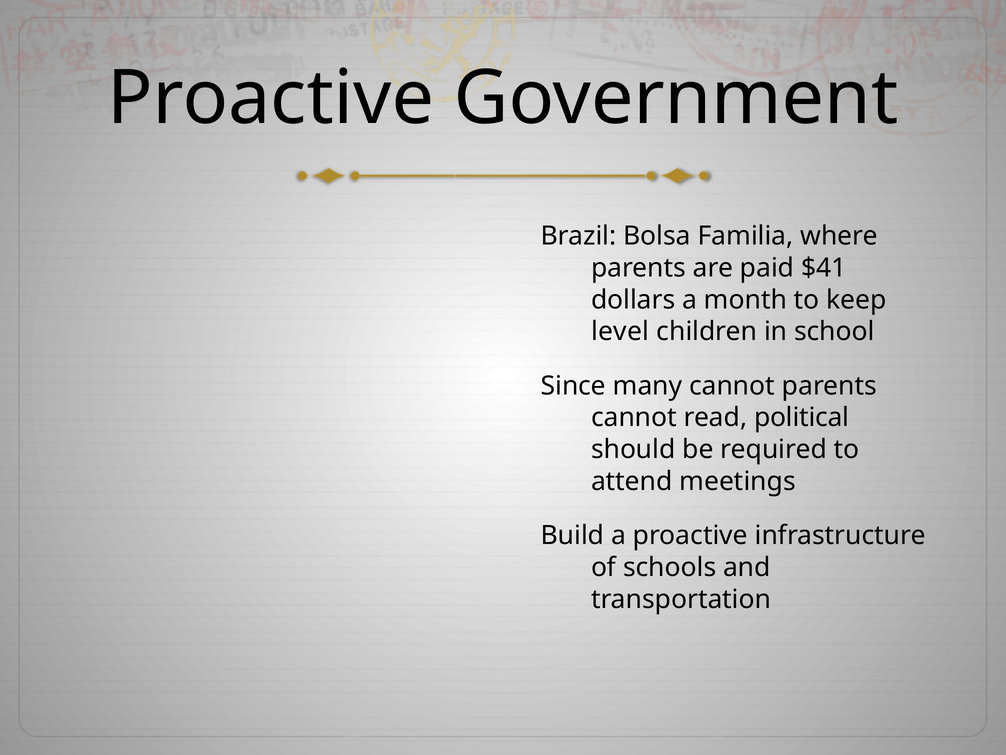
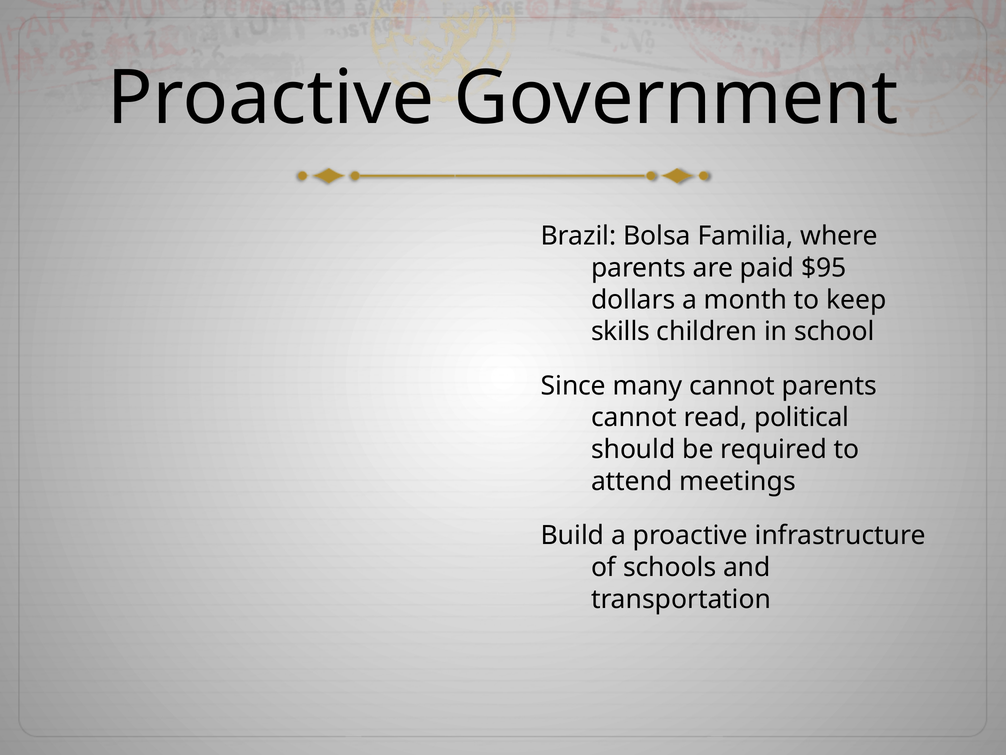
$41: $41 -> $95
level: level -> skills
